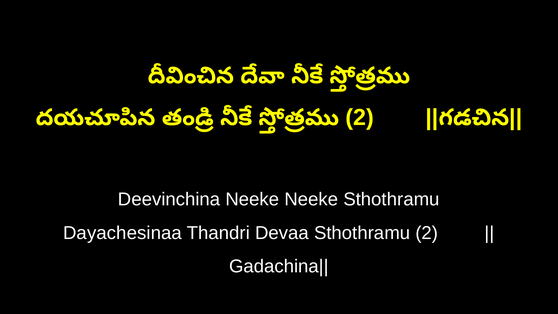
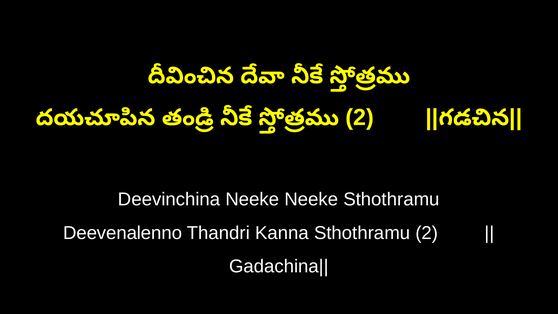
Dayachesinaa: Dayachesinaa -> Deevenalenno
Devaa: Devaa -> Kanna
